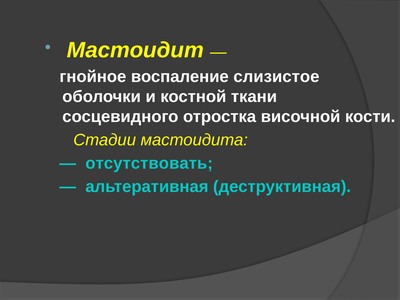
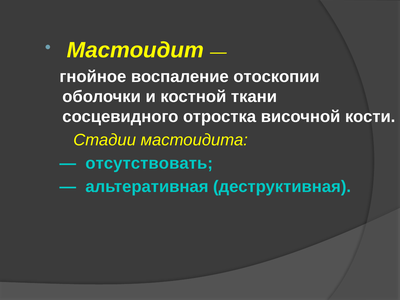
слизистое: слизистое -> отоскопии
